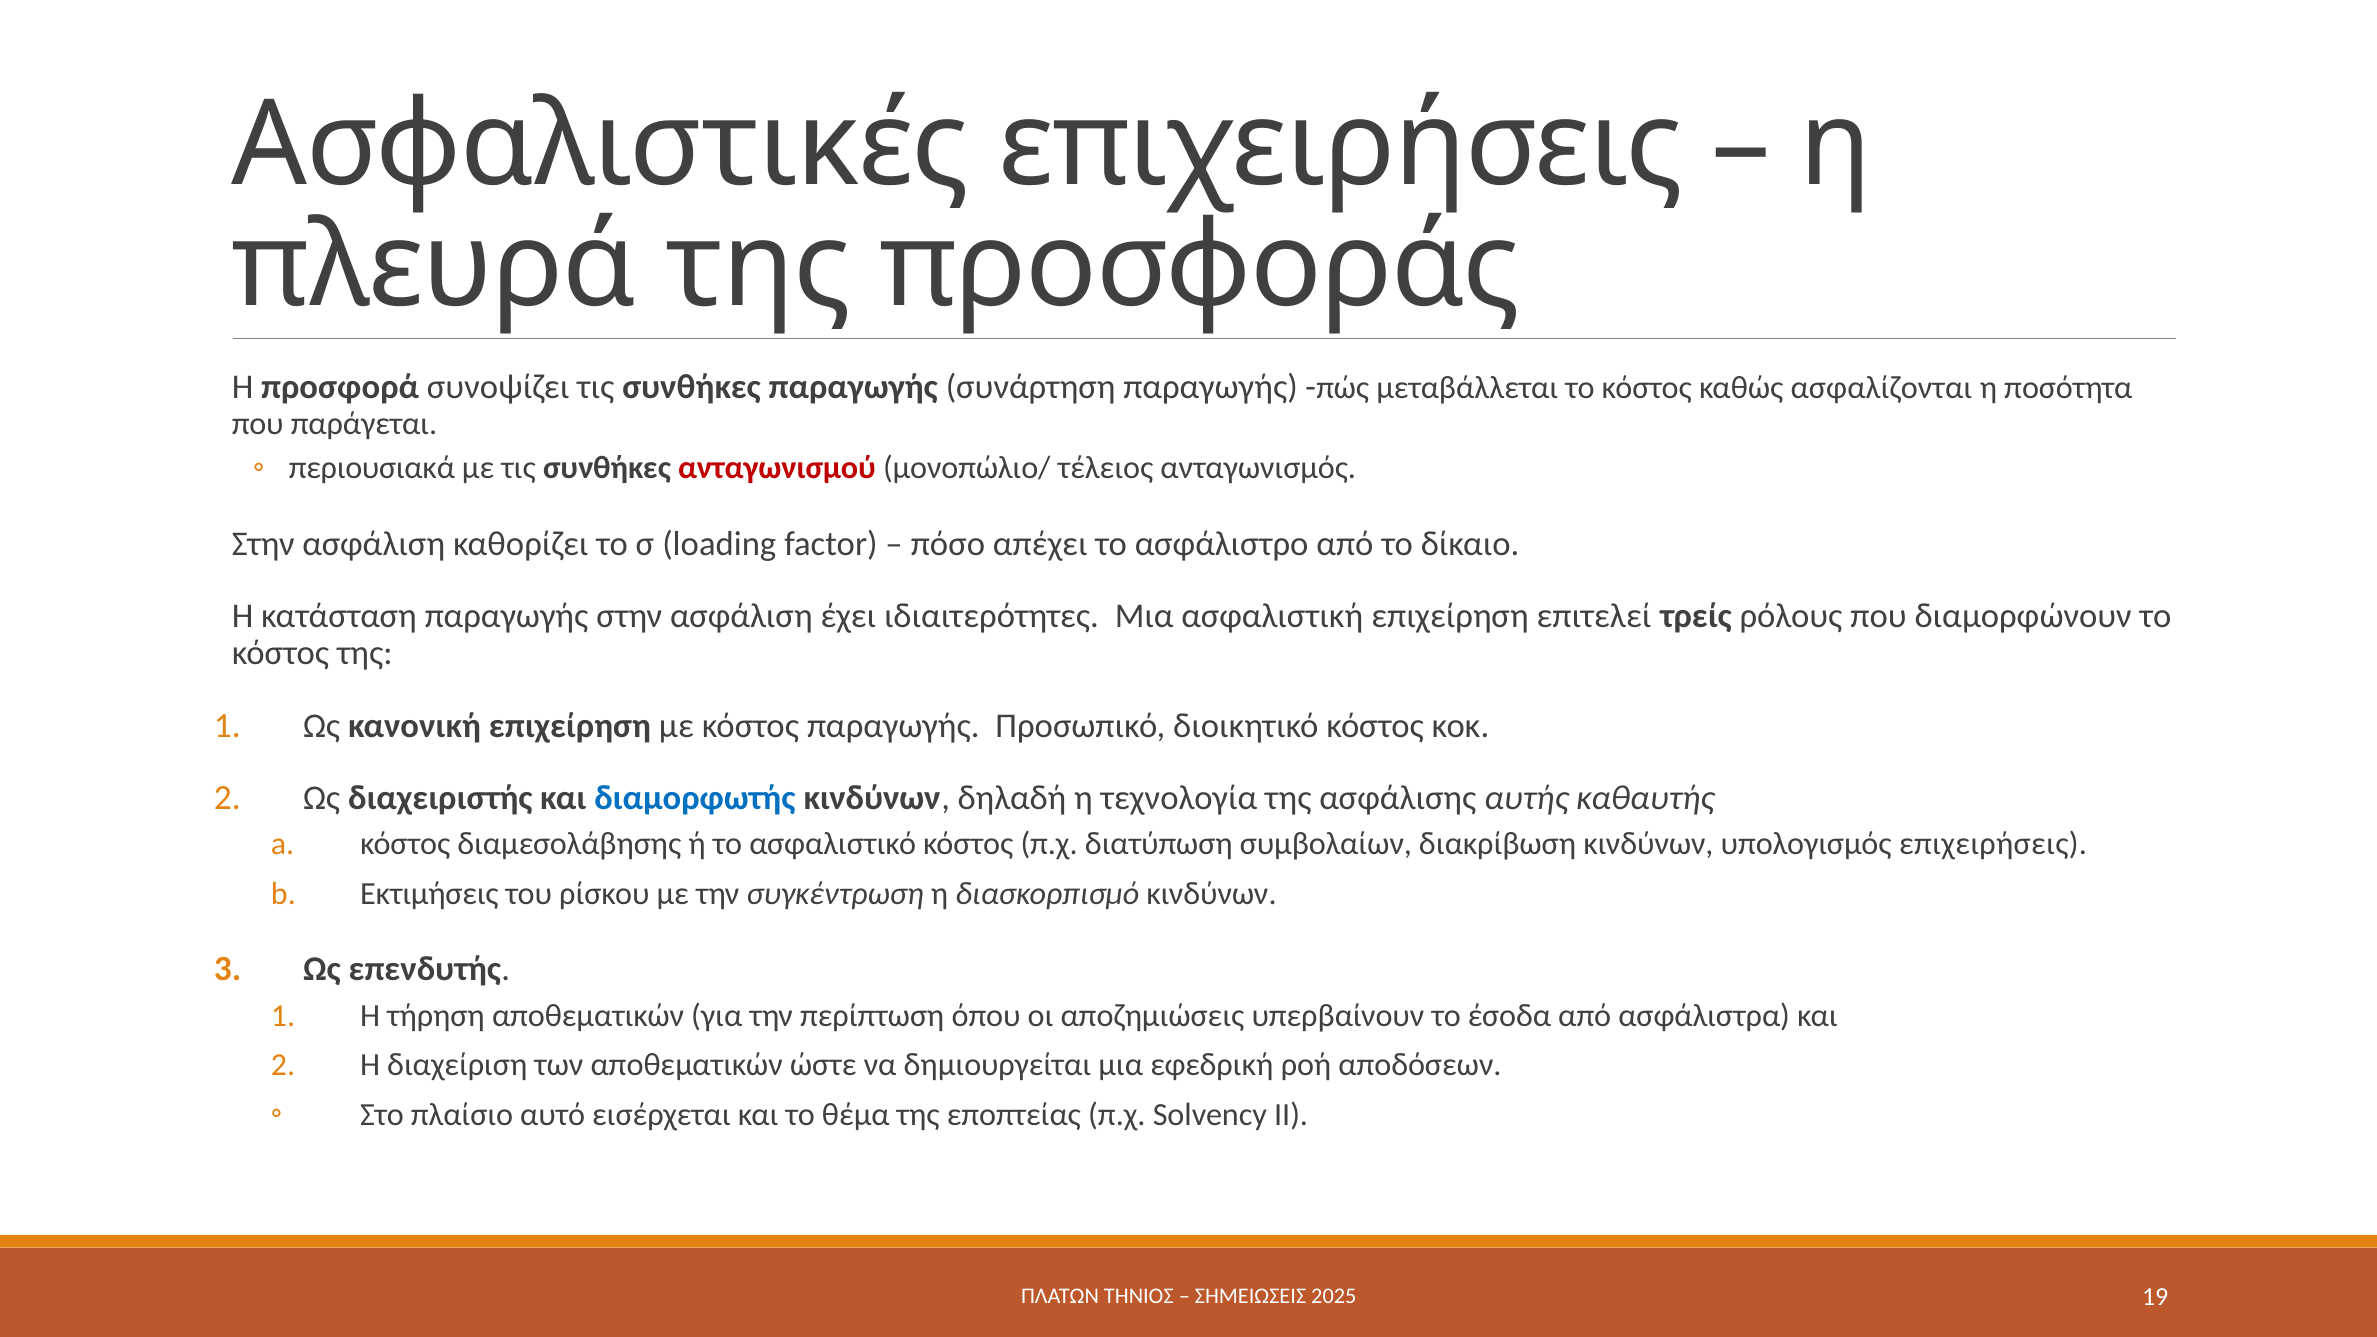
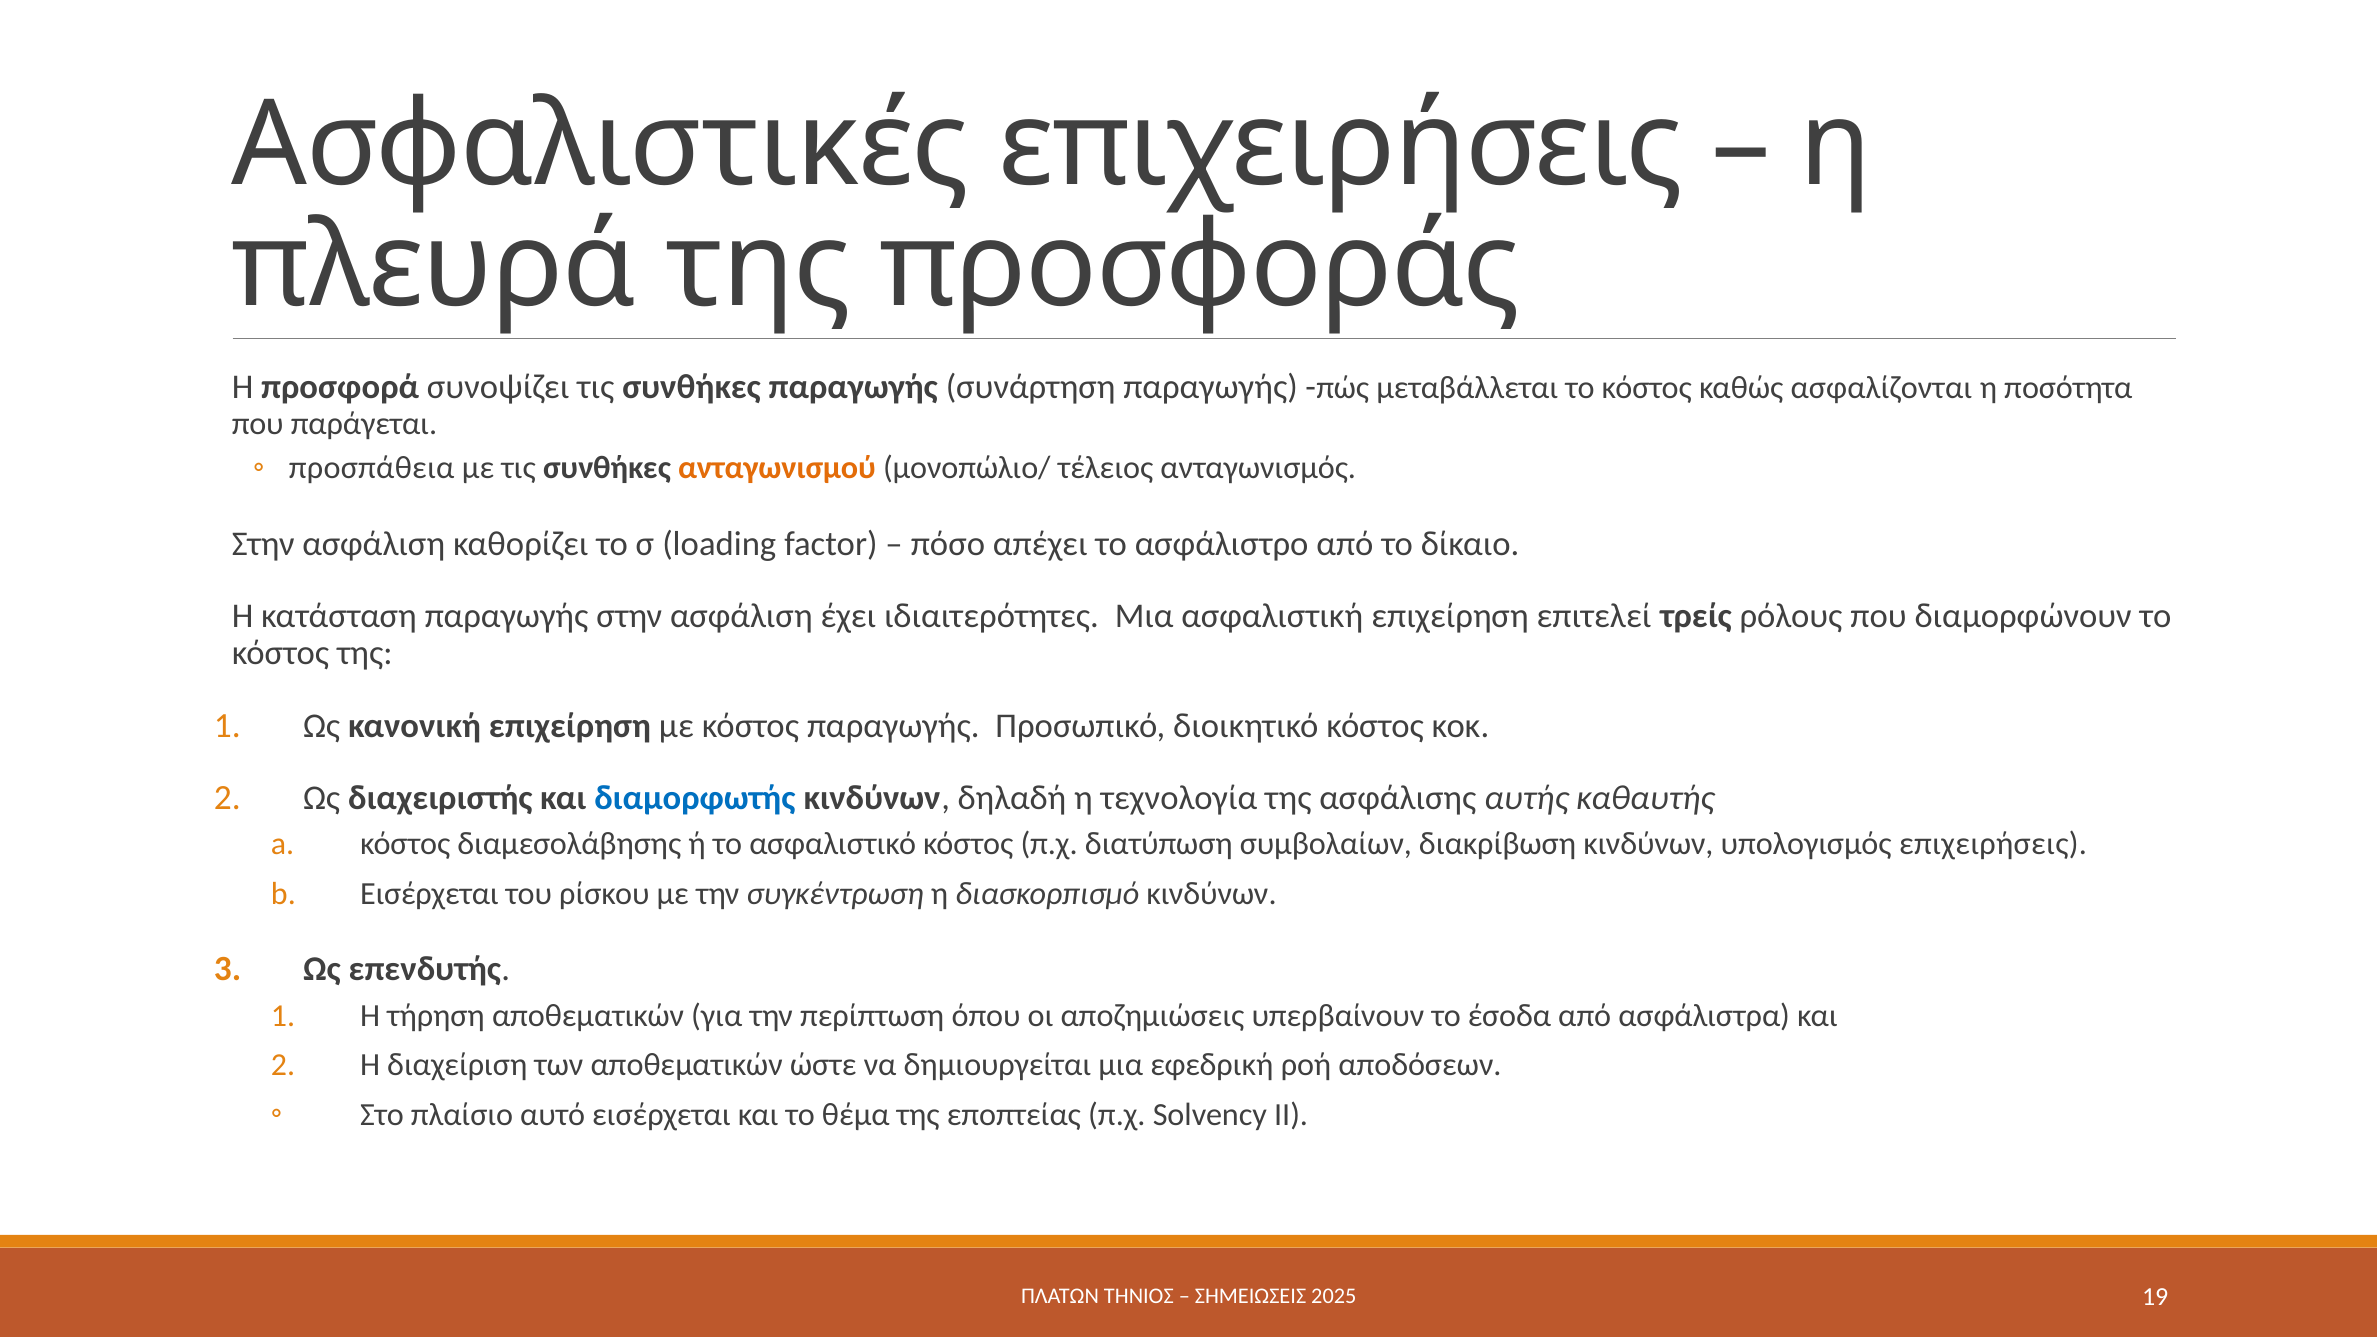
περιουσιακά: περιουσιακά -> προσπάθεια
ανταγωνισμού colour: red -> orange
Εκτιμήσεις at (429, 894): Εκτιμήσεις -> Εισέρχεται
